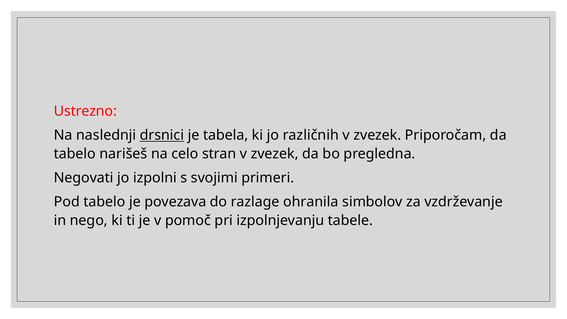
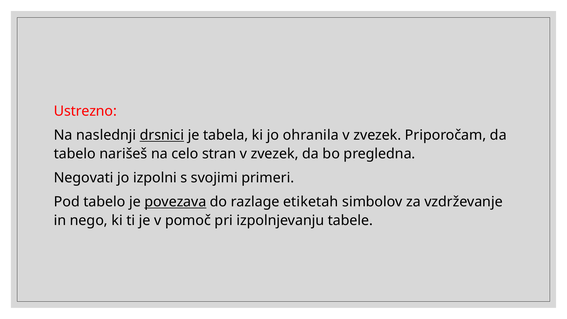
različnih: različnih -> ohranila
povezava underline: none -> present
ohranila: ohranila -> etiketah
